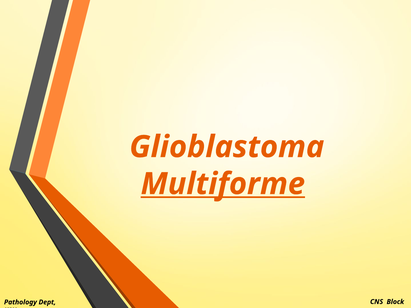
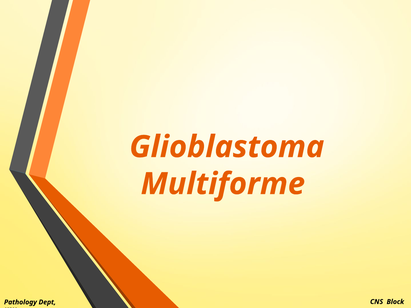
Multiforme underline: present -> none
